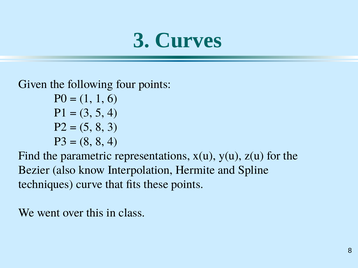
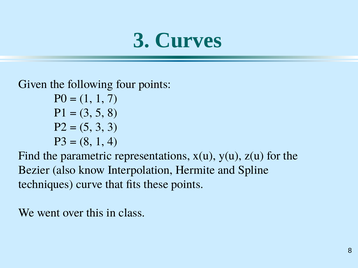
6: 6 -> 7
5 4: 4 -> 8
5 8: 8 -> 3
8 8: 8 -> 1
